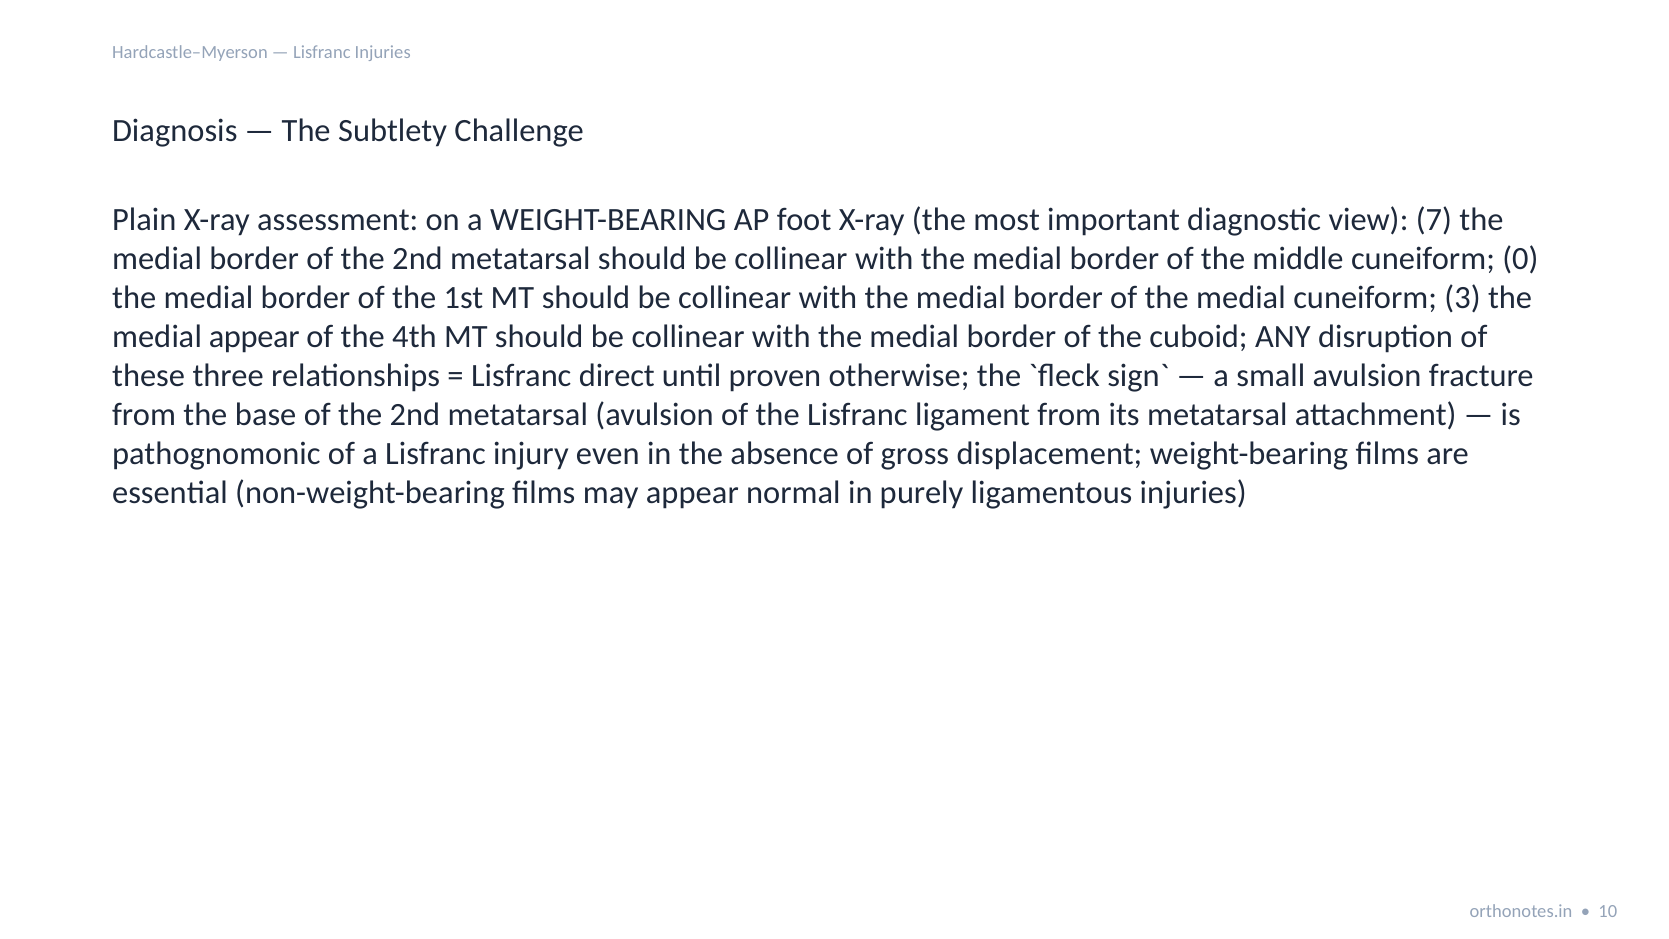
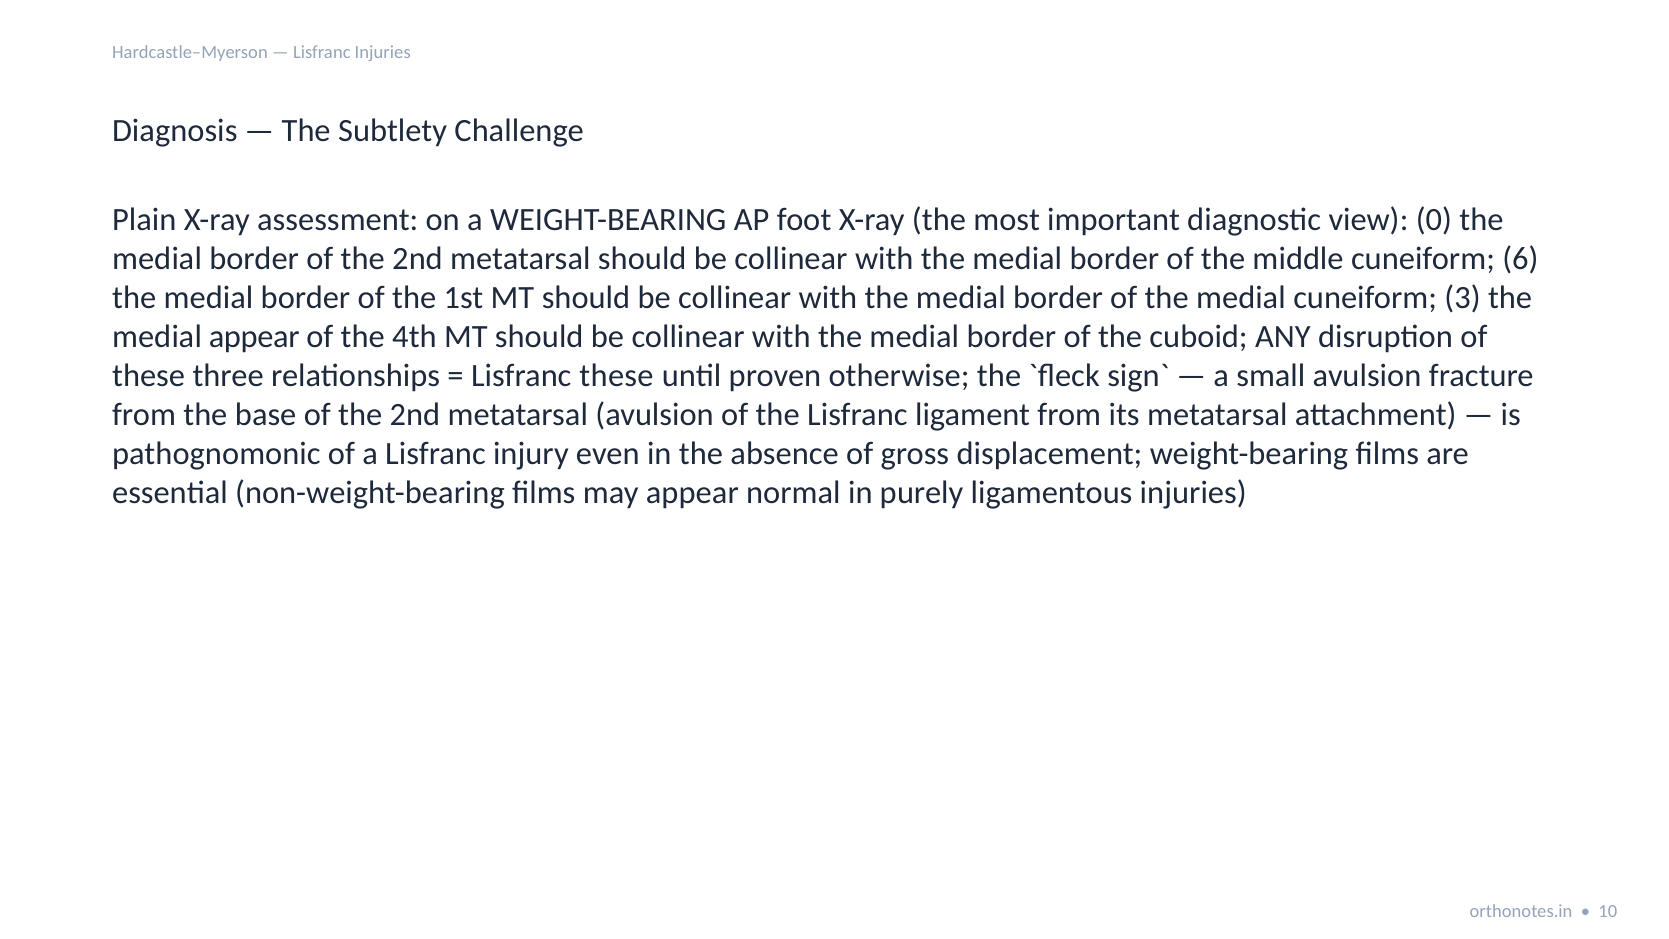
7: 7 -> 0
0: 0 -> 6
Lisfranc direct: direct -> these
